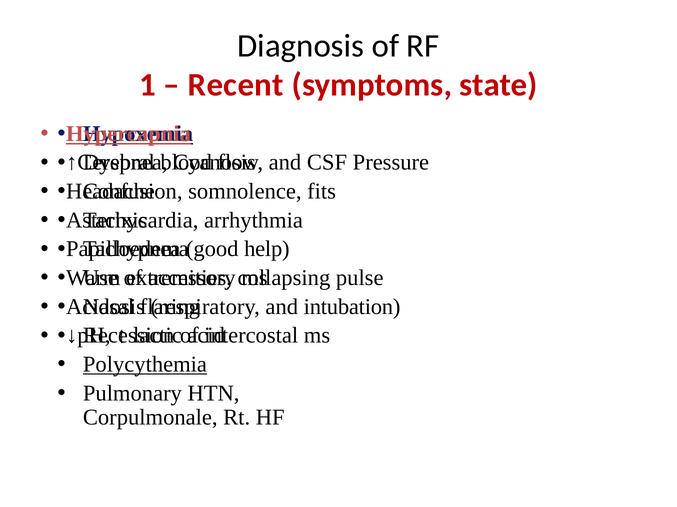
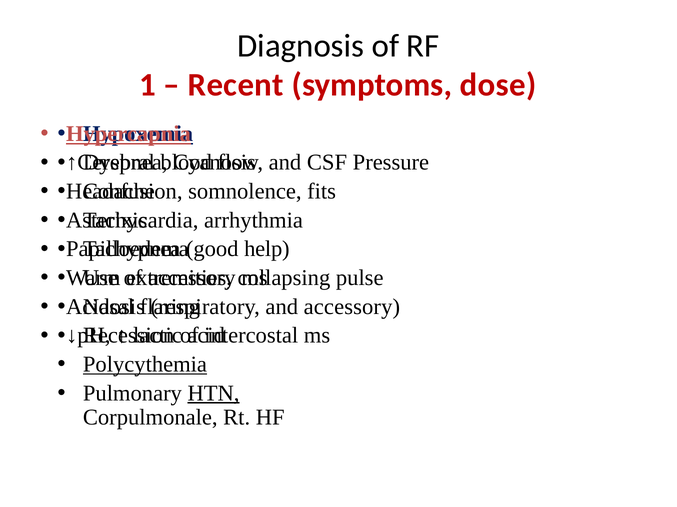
state: state -> dose
and intubation: intubation -> accessory
HTN underline: none -> present
